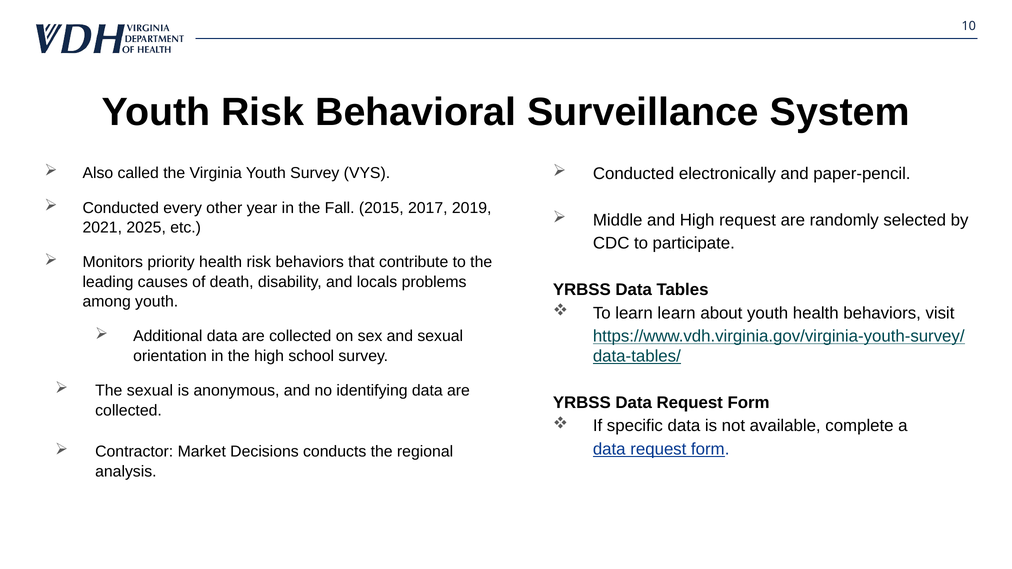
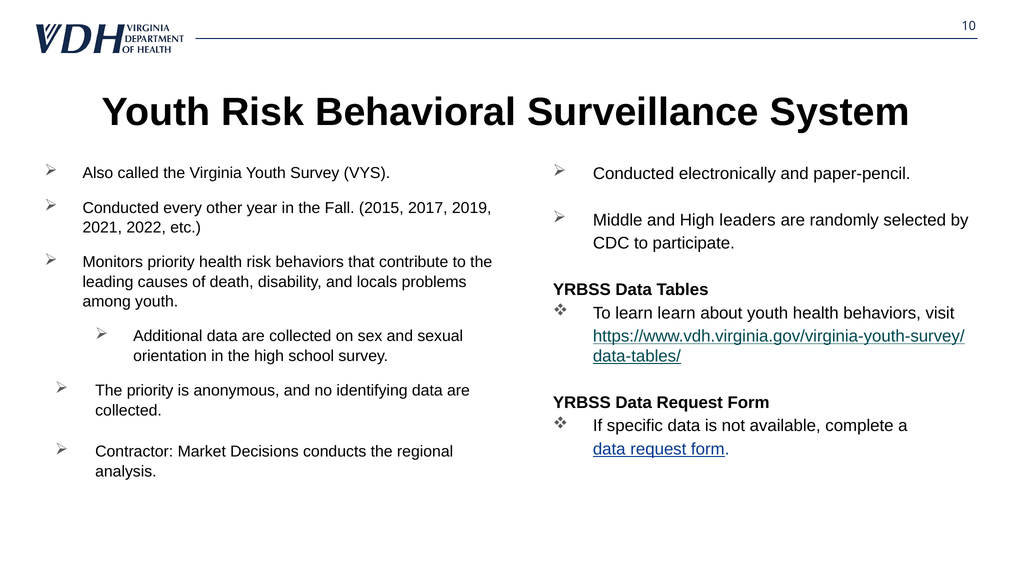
High request: request -> leaders
2025: 2025 -> 2022
The sexual: sexual -> priority
